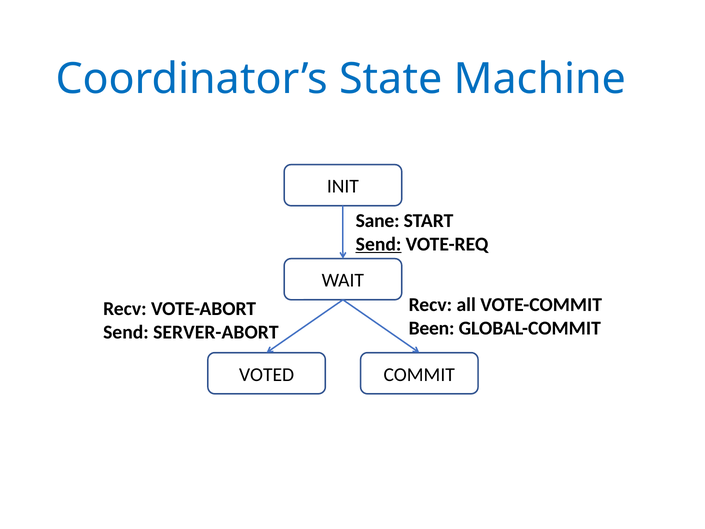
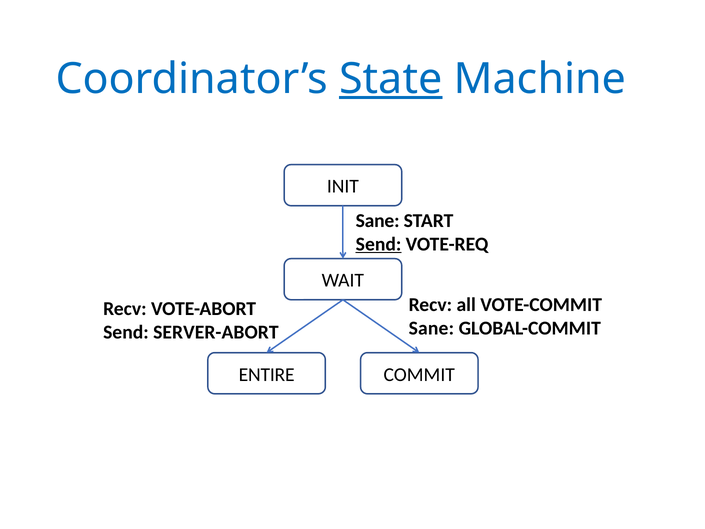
State underline: none -> present
Been at (432, 328): Been -> Sane
VOTED: VOTED -> ENTIRE
